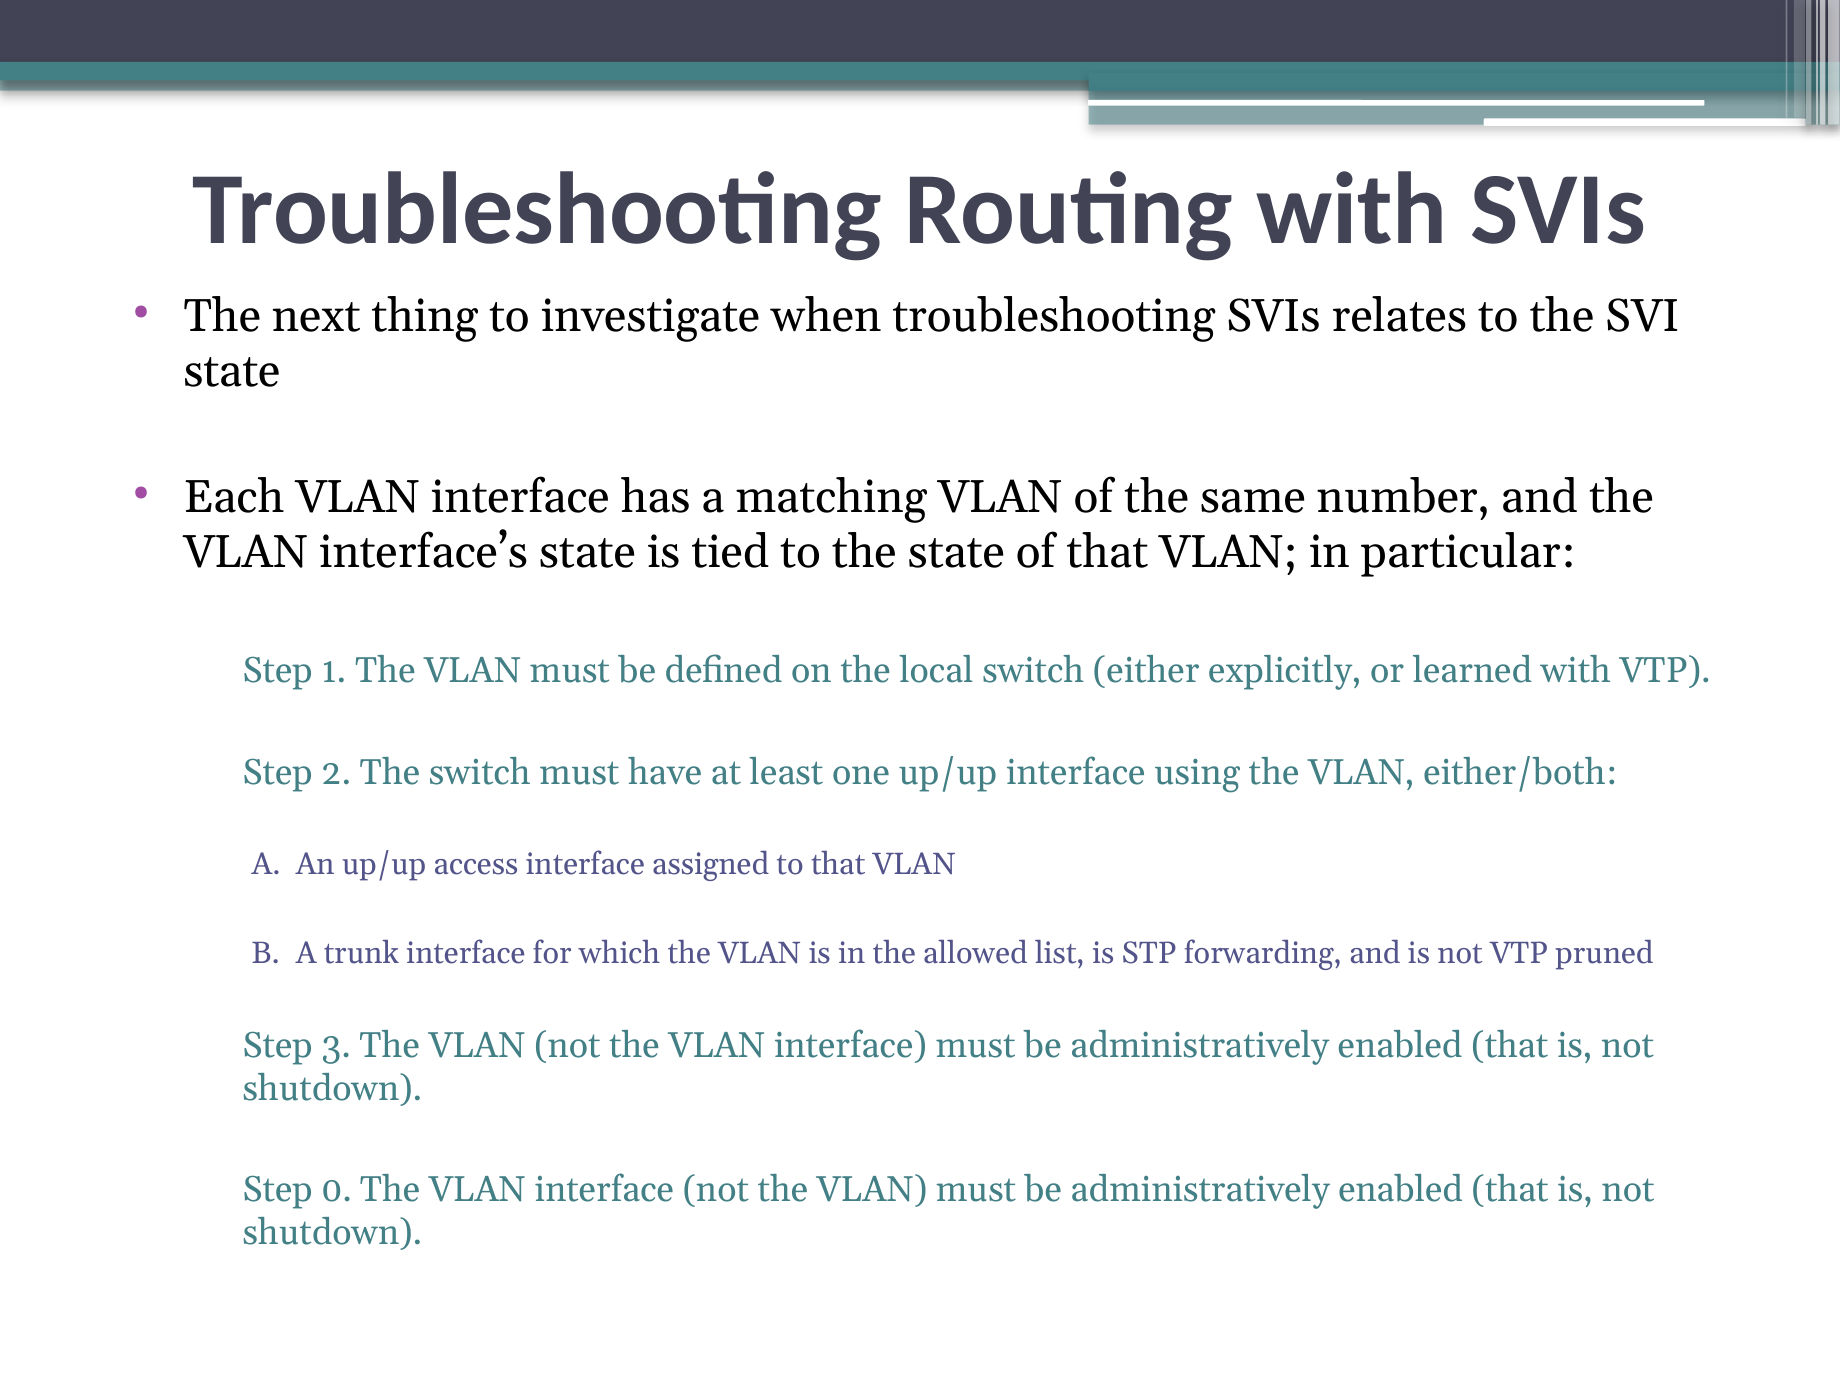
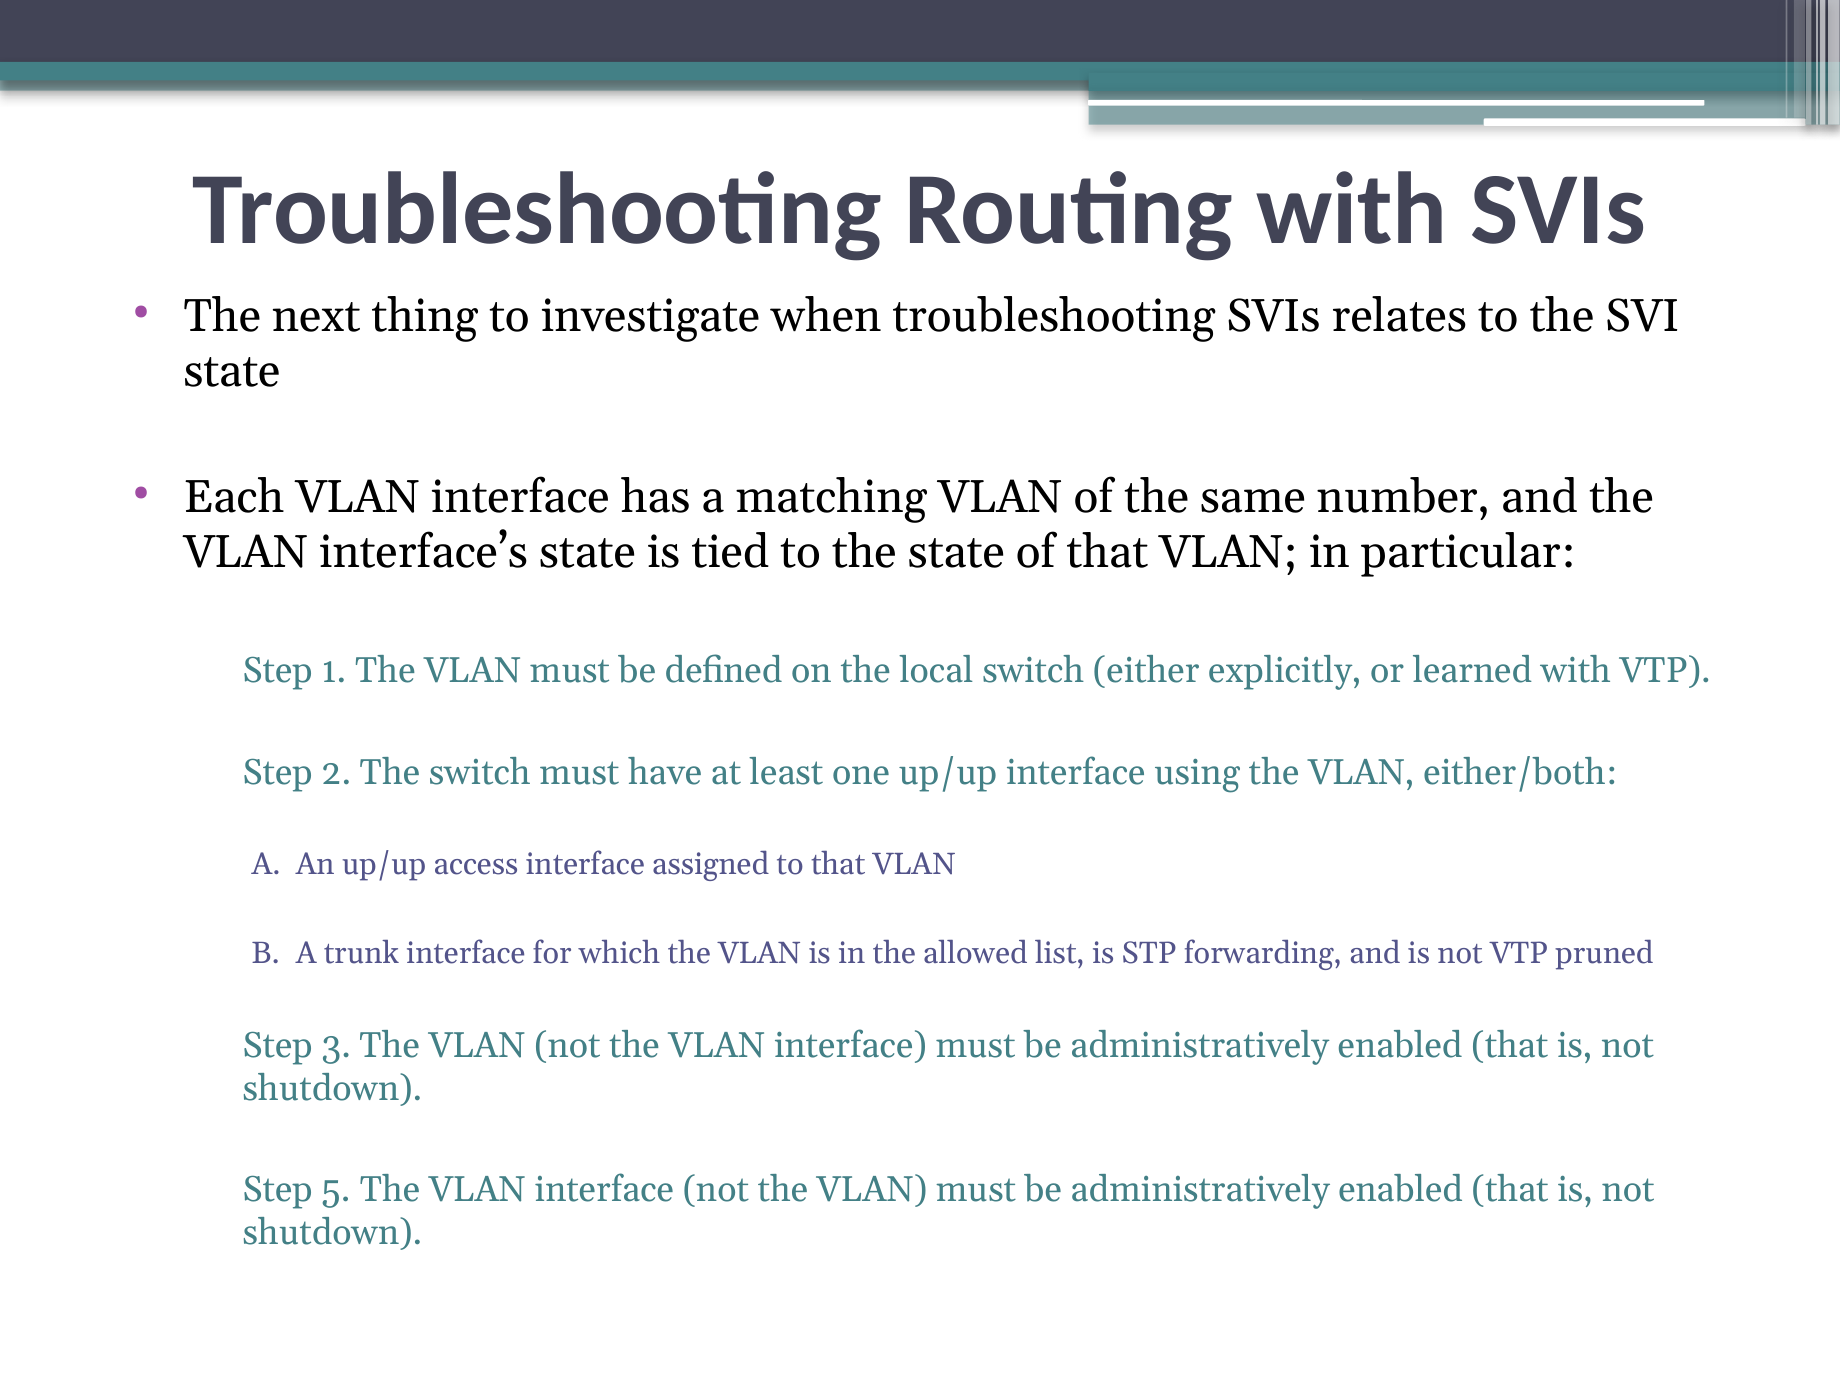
0: 0 -> 5
